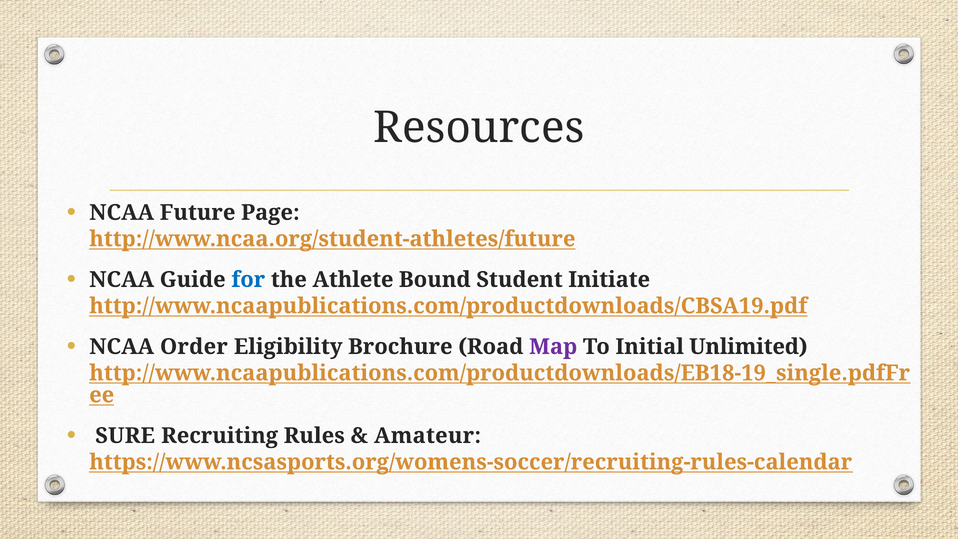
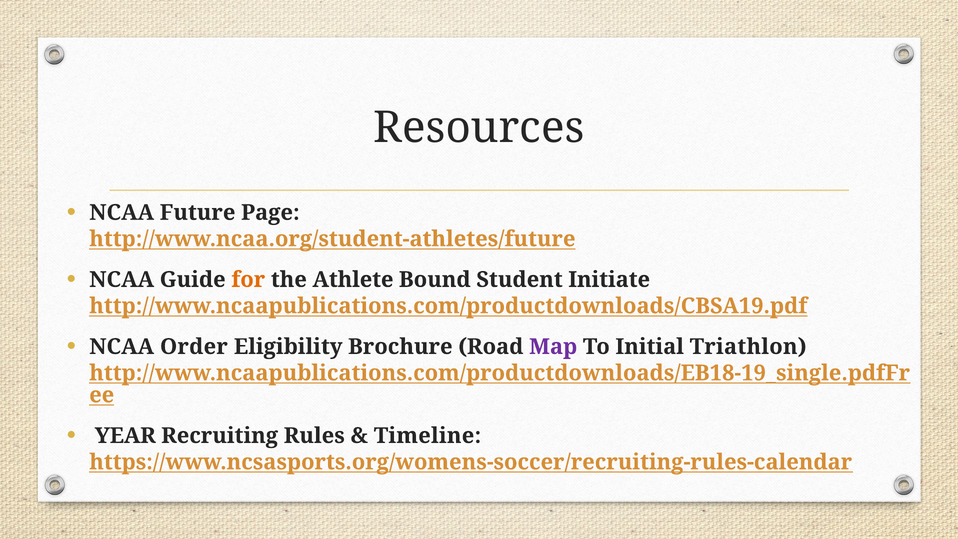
for colour: blue -> orange
Unlimited: Unlimited -> Triathlon
SURE: SURE -> YEAR
Amateur: Amateur -> Timeline
